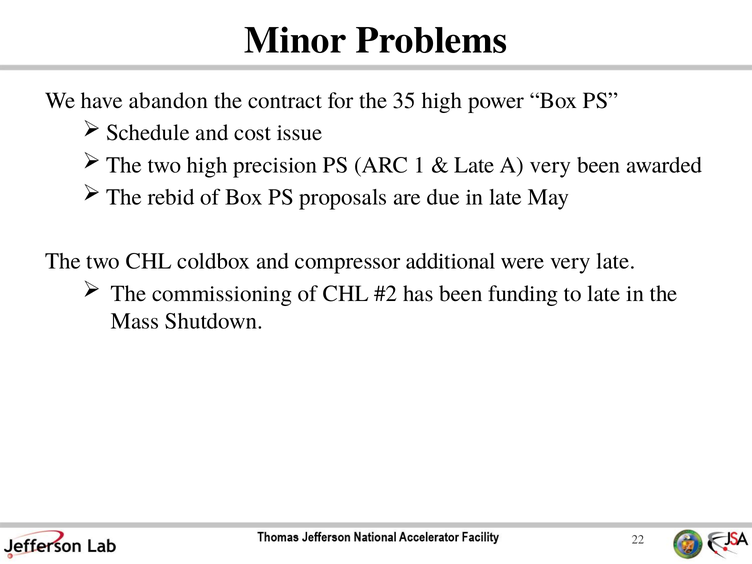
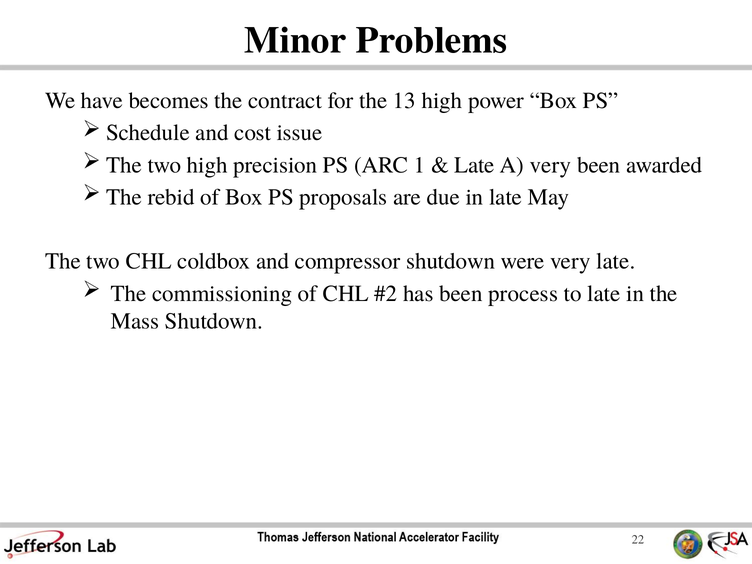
abandon: abandon -> becomes
35: 35 -> 13
compressor additional: additional -> shutdown
funding: funding -> process
